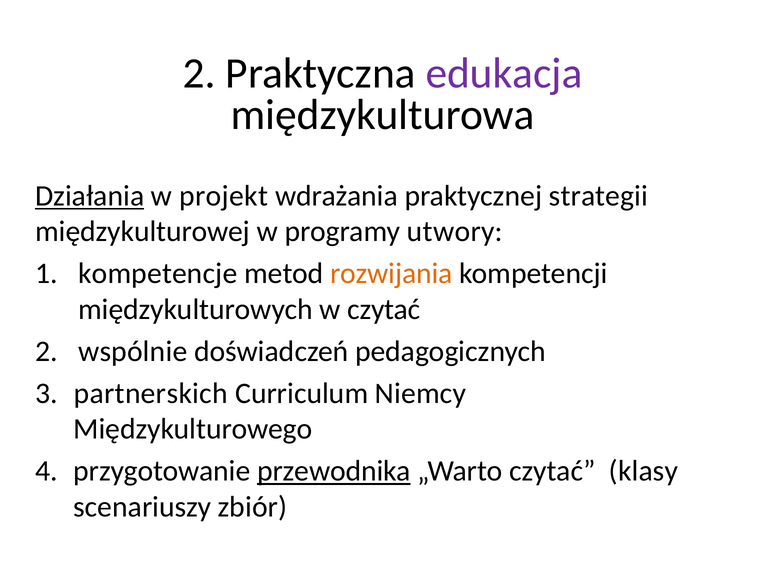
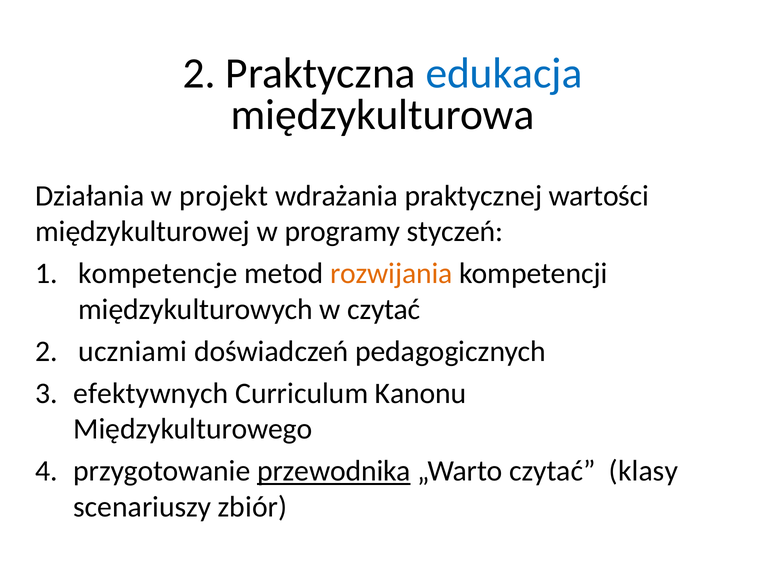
edukacja colour: purple -> blue
Działania underline: present -> none
strategii: strategii -> wartości
utwory: utwory -> styczeń
wspólnie: wspólnie -> uczniami
partnerskich: partnerskich -> efektywnych
Niemcy: Niemcy -> Kanonu
